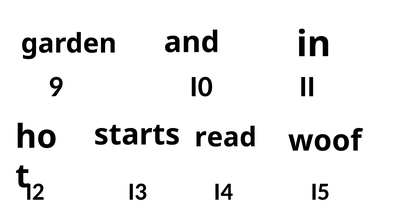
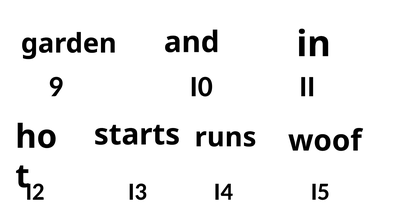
read: read -> runs
